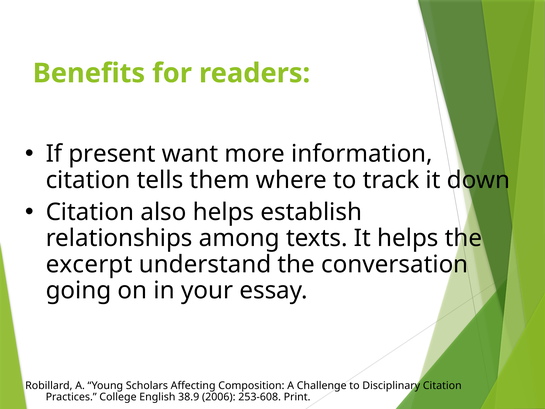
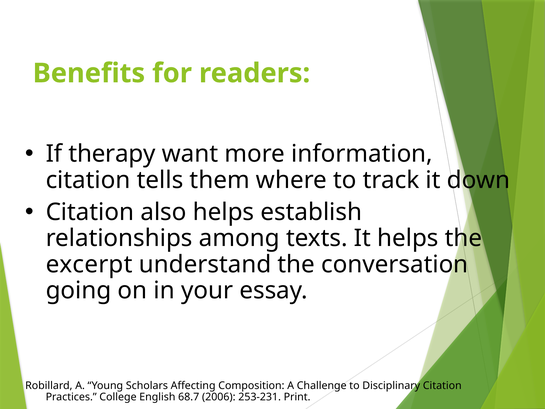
present: present -> therapy
38.9: 38.9 -> 68.7
253-608: 253-608 -> 253-231
